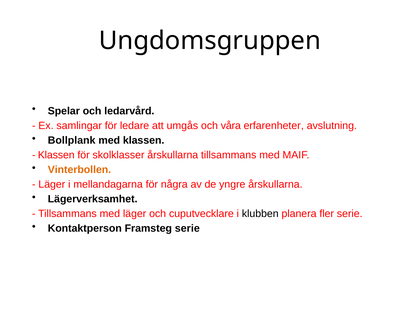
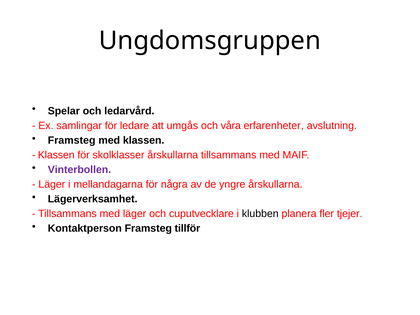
Bollplank at (72, 140): Bollplank -> Framsteg
Vinterbollen colour: orange -> purple
fler serie: serie -> tjejer
Framsteg serie: serie -> tillför
